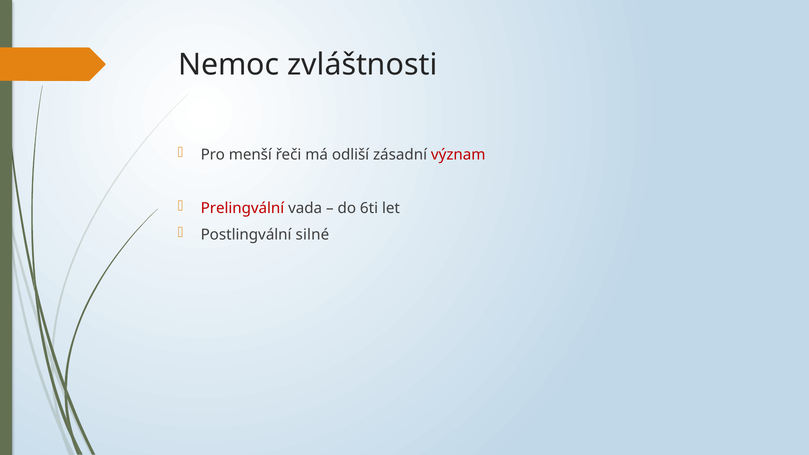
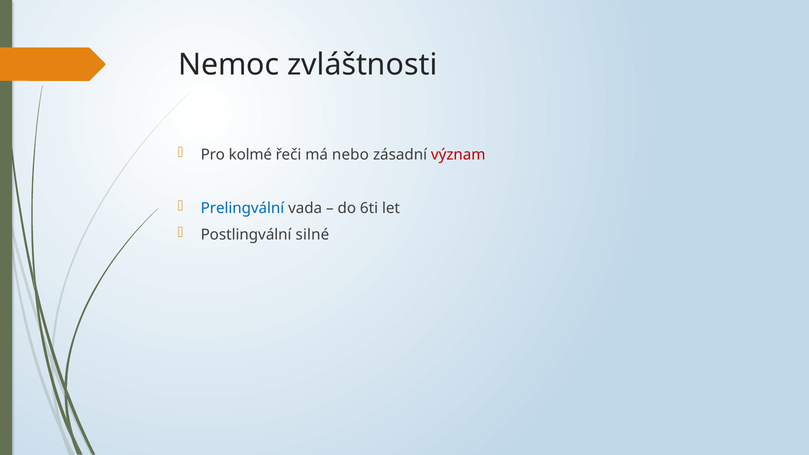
menší: menší -> kolmé
odliší: odliší -> nebo
Prelingvální colour: red -> blue
